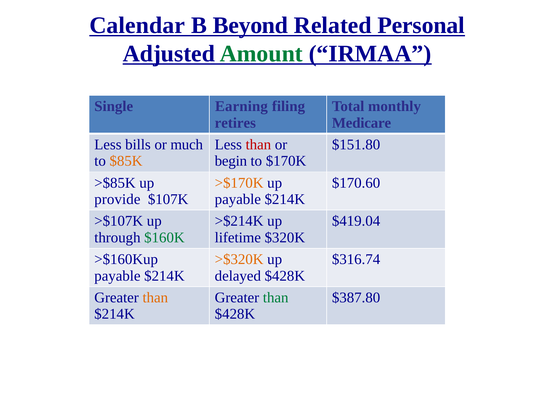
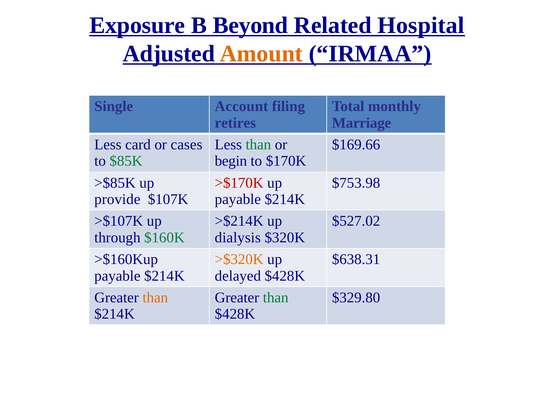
Calendar: Calendar -> Exposure
Personal: Personal -> Hospital
Amount colour: green -> orange
Earning: Earning -> Account
Medicare: Medicare -> Marriage
bills: bills -> card
much: much -> cases
than at (258, 145) colour: red -> green
$151.80: $151.80 -> $169.66
$85K colour: orange -> green
>$170K colour: orange -> red
$170.60: $170.60 -> $753.98
$419.04: $419.04 -> $527.02
lifetime: lifetime -> dialysis
$316.74: $316.74 -> $638.31
$387.80: $387.80 -> $329.80
